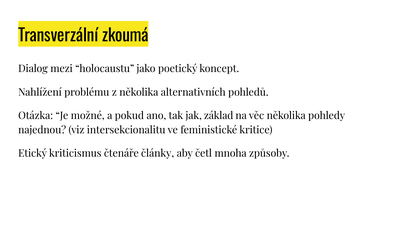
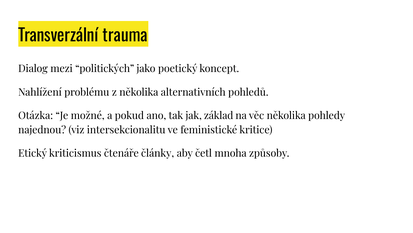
zkoumá: zkoumá -> trauma
holocaustu: holocaustu -> politických
